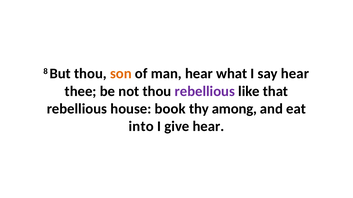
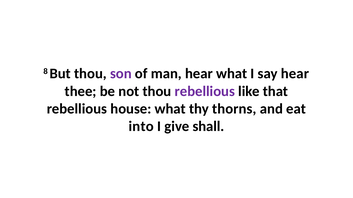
son colour: orange -> purple
house book: book -> what
among: among -> thorns
give hear: hear -> shall
